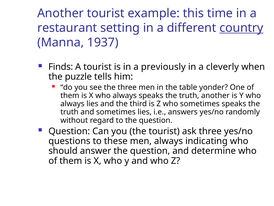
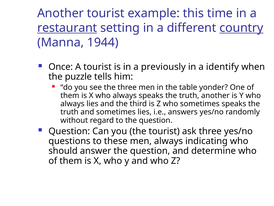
restaurant underline: none -> present
1937: 1937 -> 1944
Finds: Finds -> Once
cleverly: cleverly -> identify
